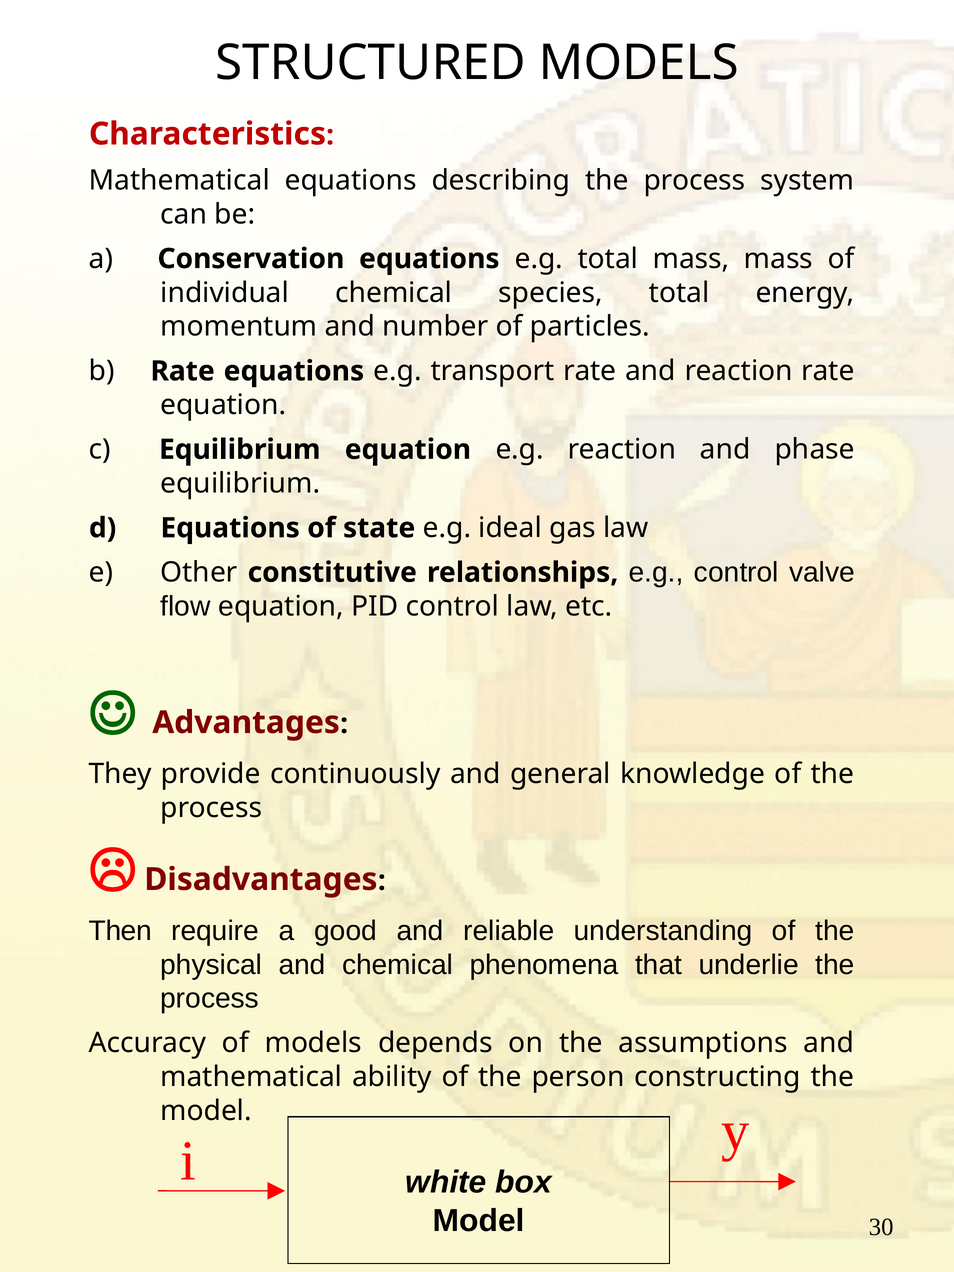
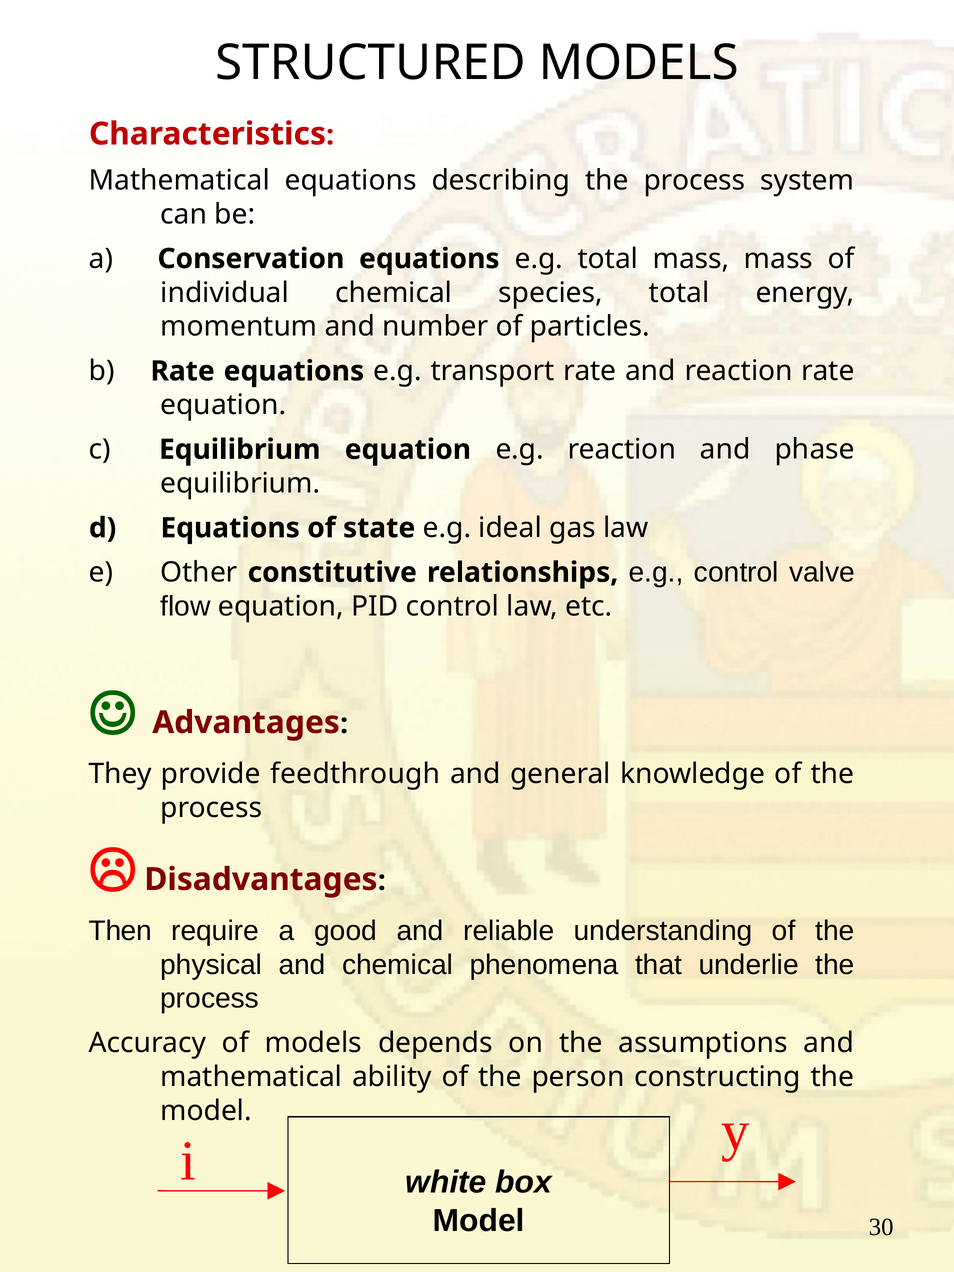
continuously: continuously -> feedthrough
